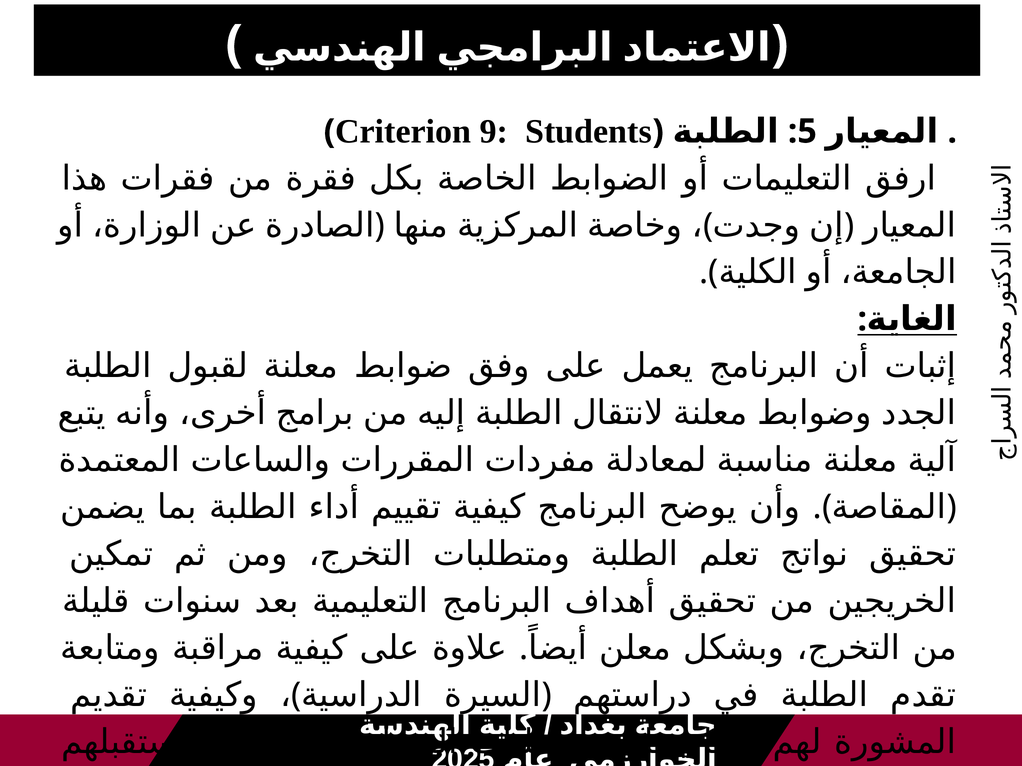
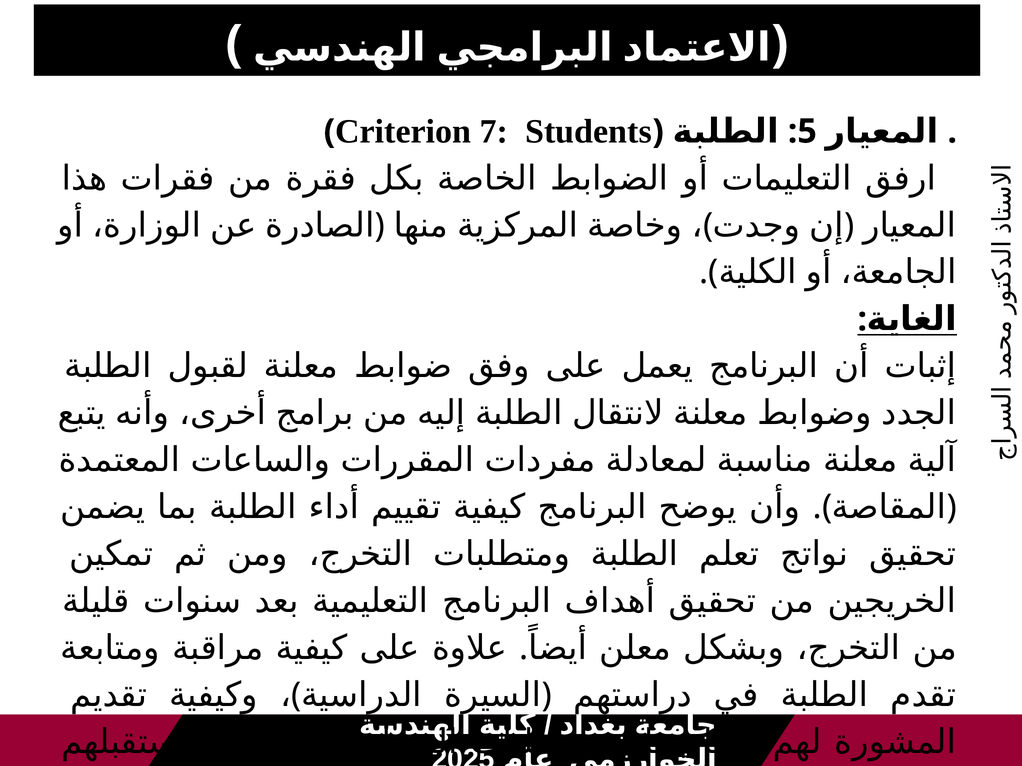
9: 9 -> 7
